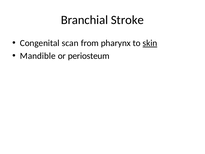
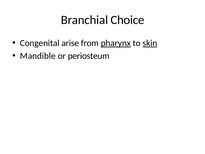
Stroke: Stroke -> Choice
scan: scan -> arise
pharynx underline: none -> present
